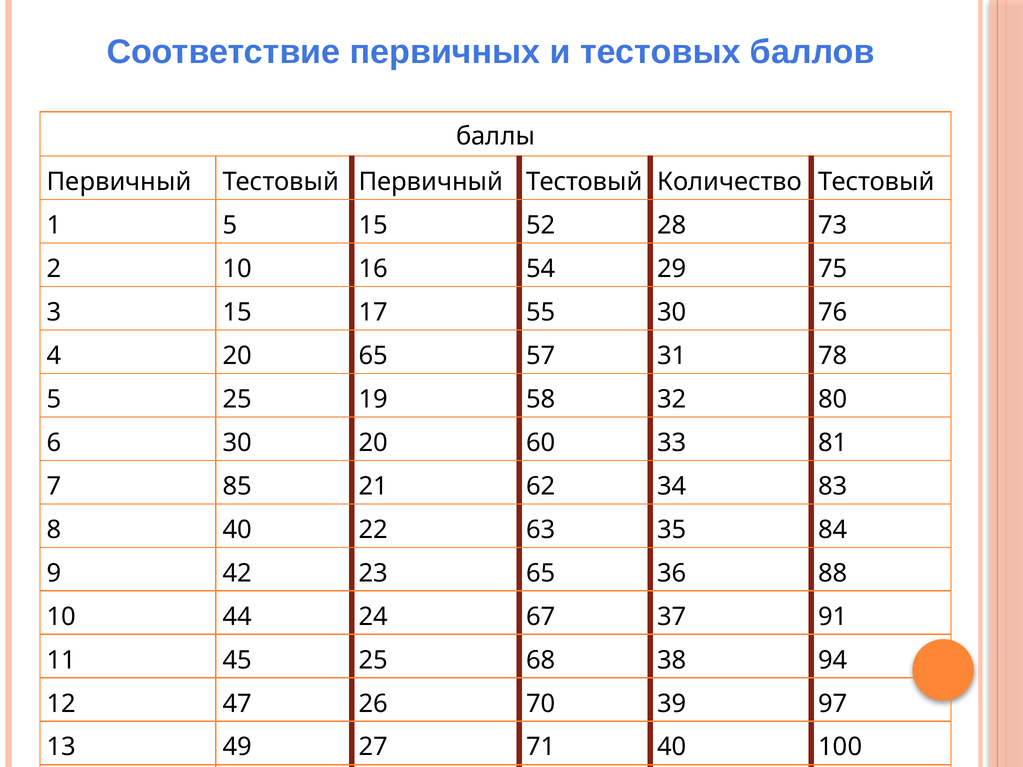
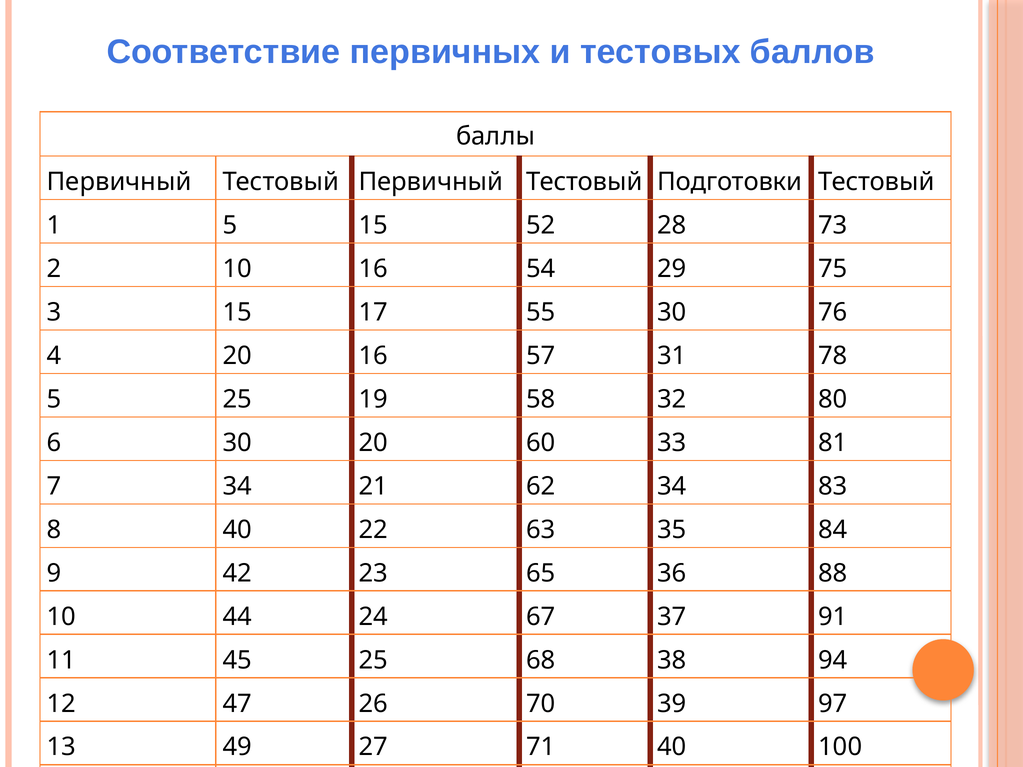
Количество: Количество -> Подготовки
20 65: 65 -> 16
7 85: 85 -> 34
